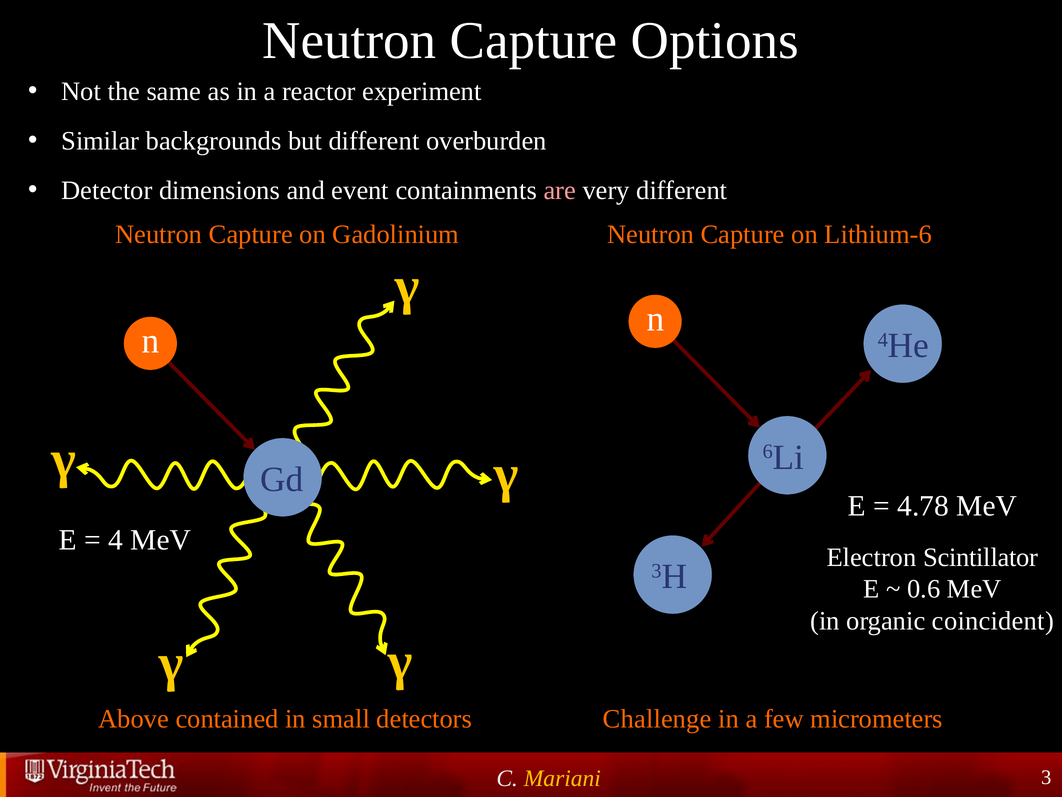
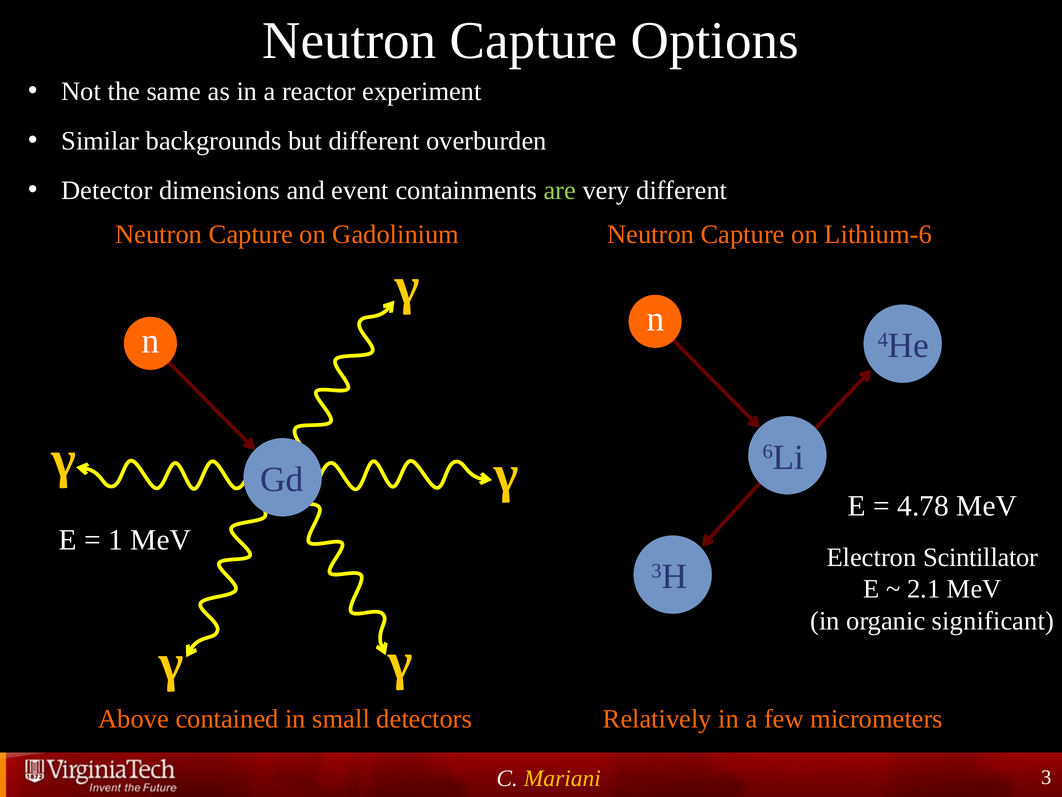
are colour: pink -> light green
4: 4 -> 1
0.6: 0.6 -> 2.1
coincident: coincident -> significant
Challenge: Challenge -> Relatively
